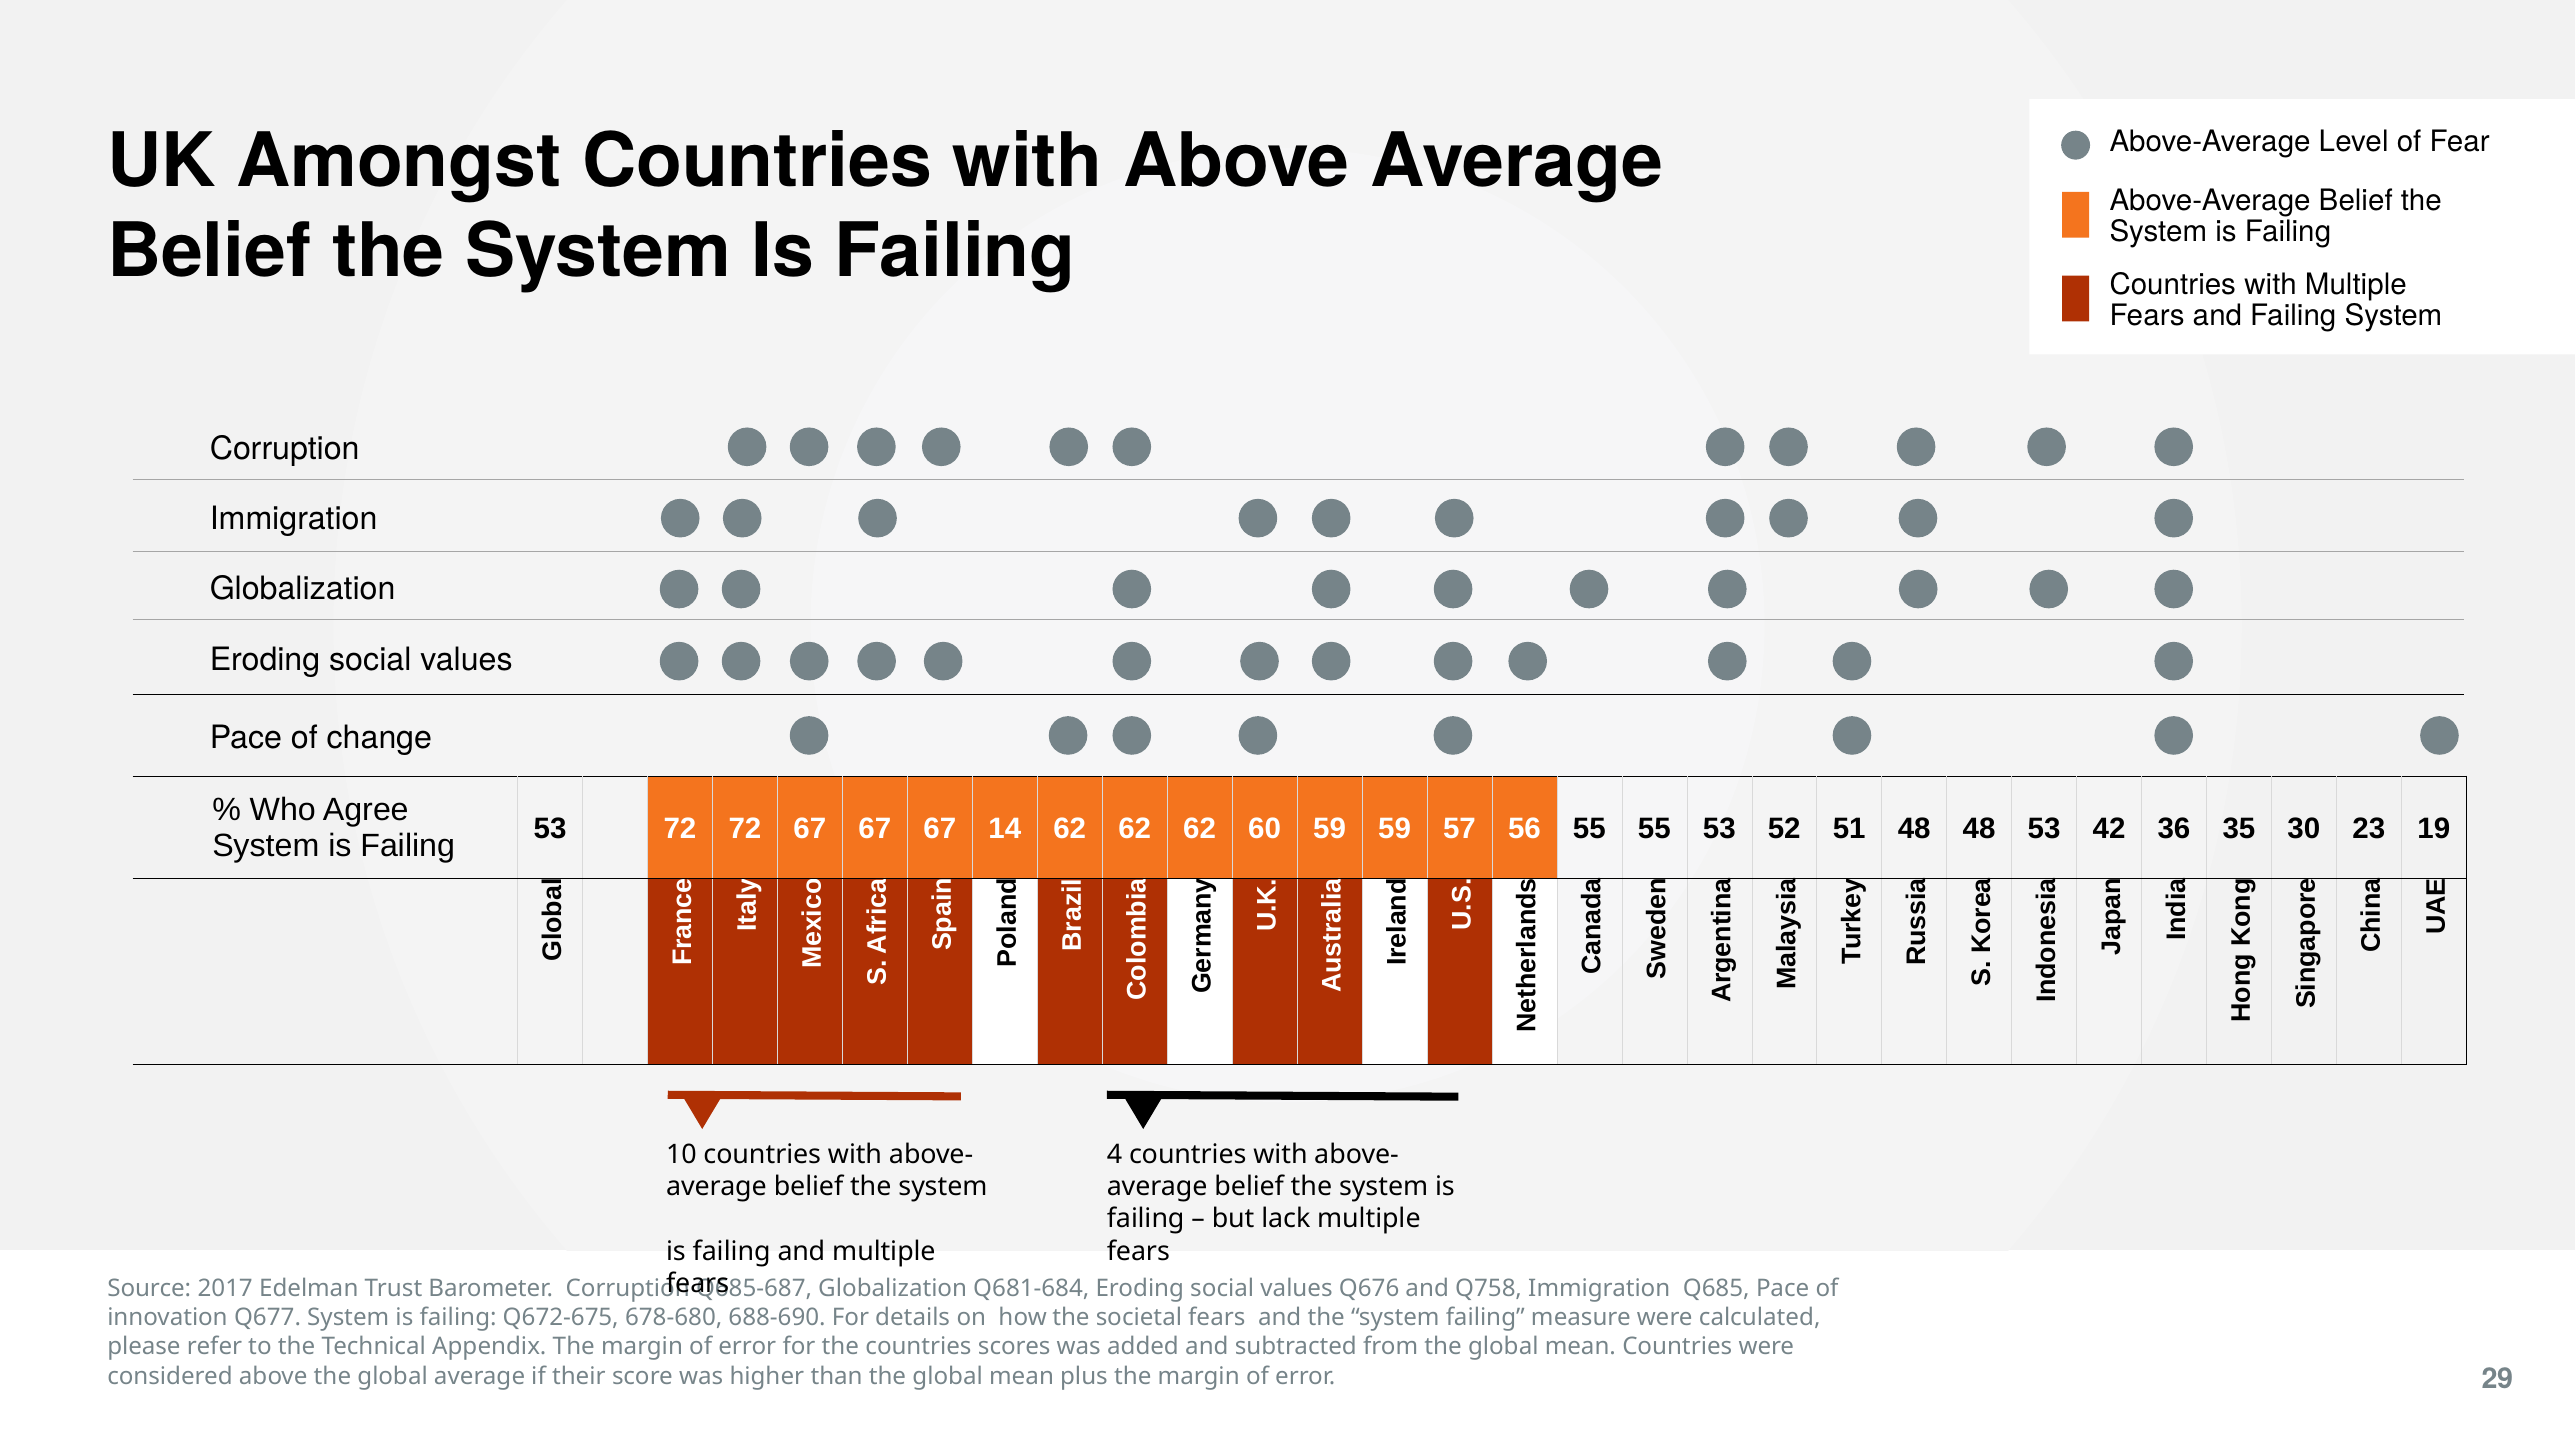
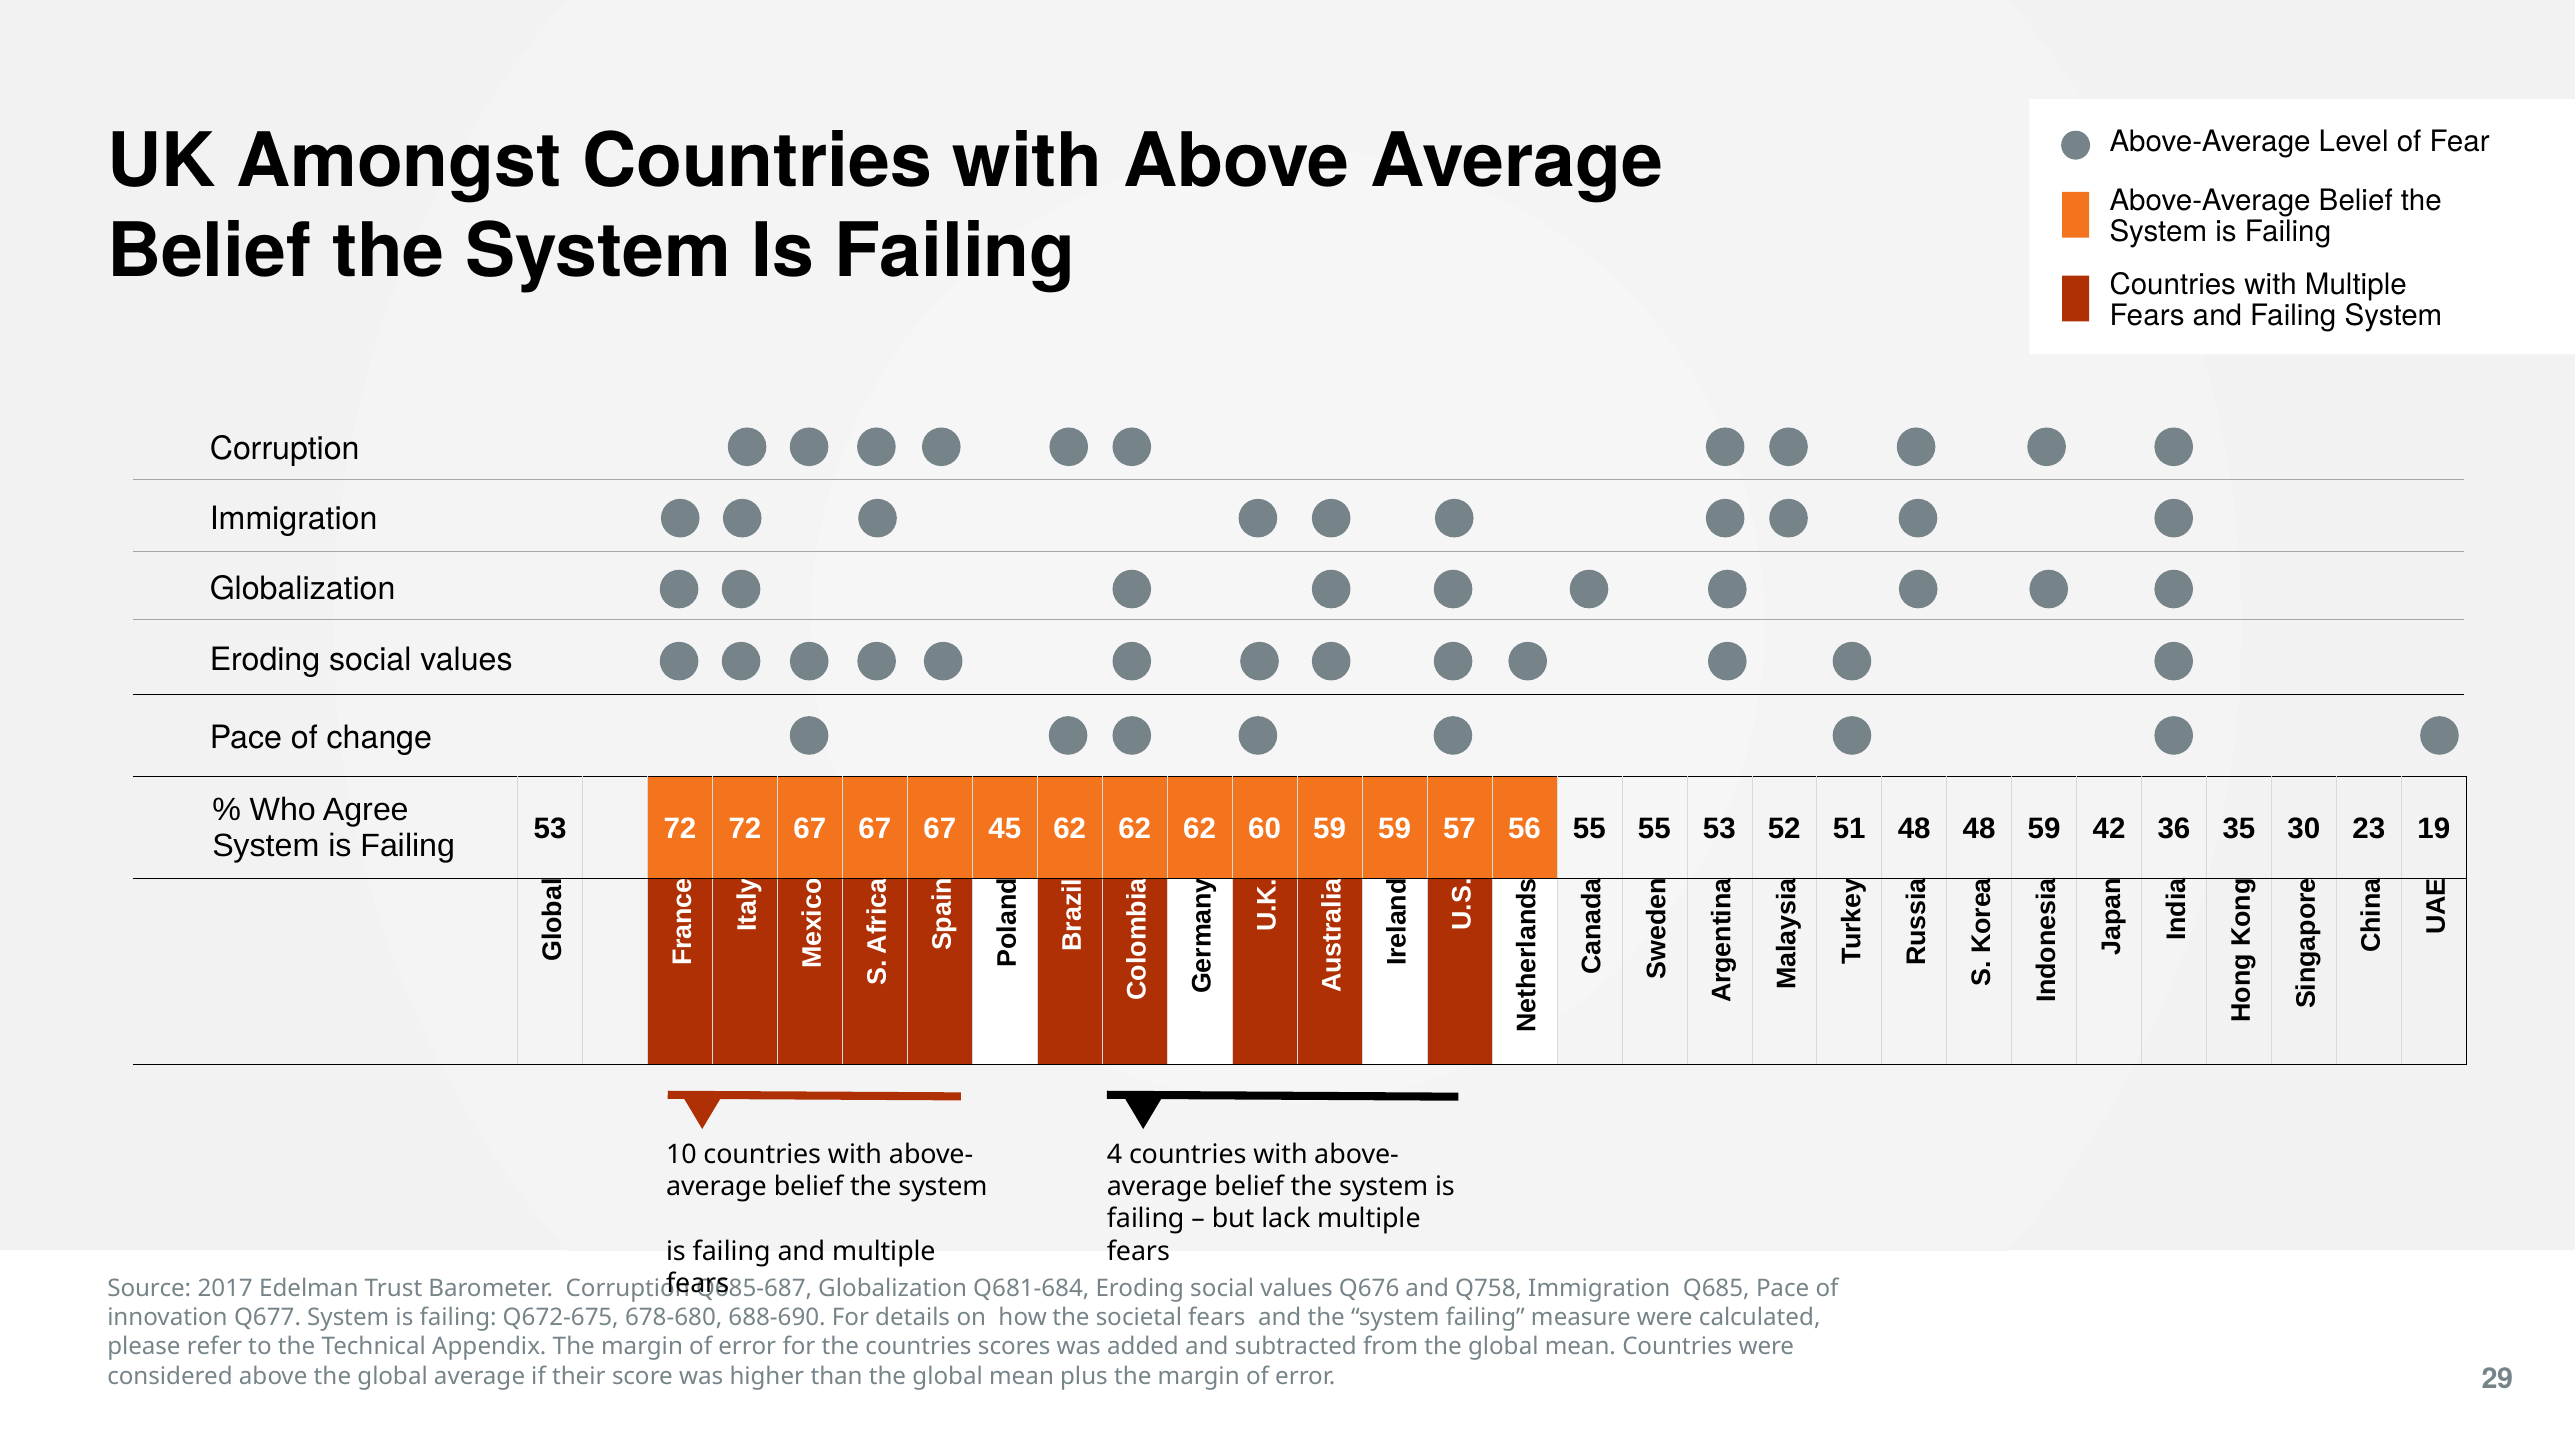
14: 14 -> 45
48 53: 53 -> 59
